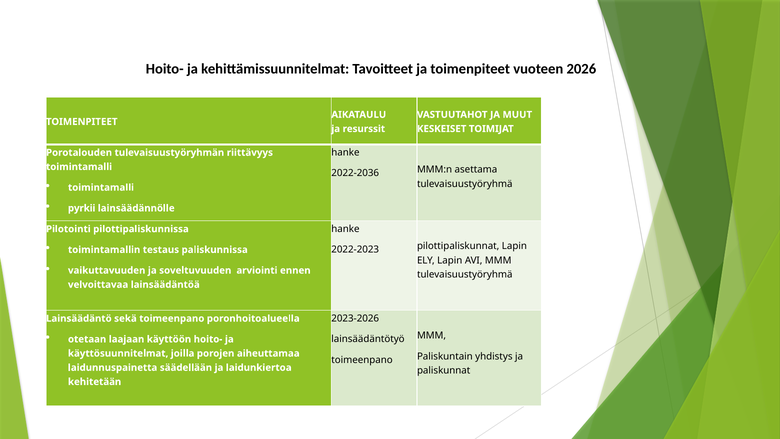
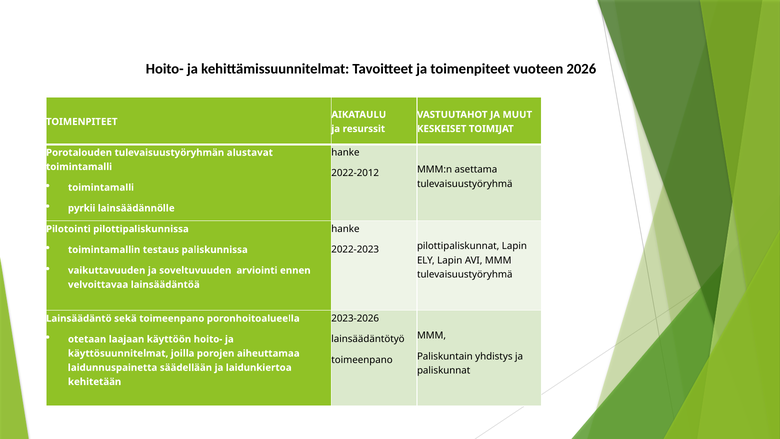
riittävyys: riittävyys -> alustavat
2022-2036: 2022-2036 -> 2022-2012
